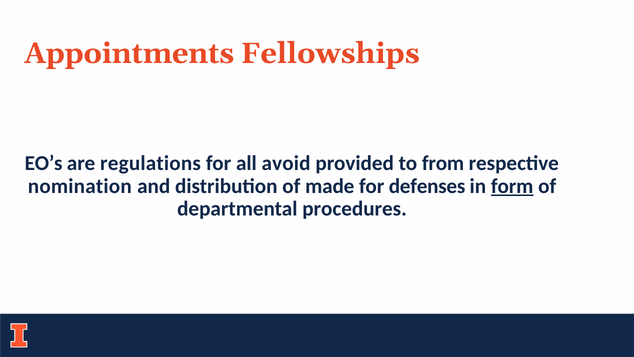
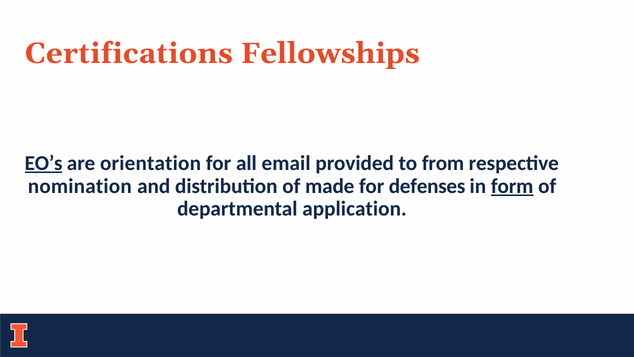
Appointments: Appointments -> Certifications
EO’s underline: none -> present
regulations: regulations -> orientation
avoid: avoid -> email
procedures: procedures -> application
